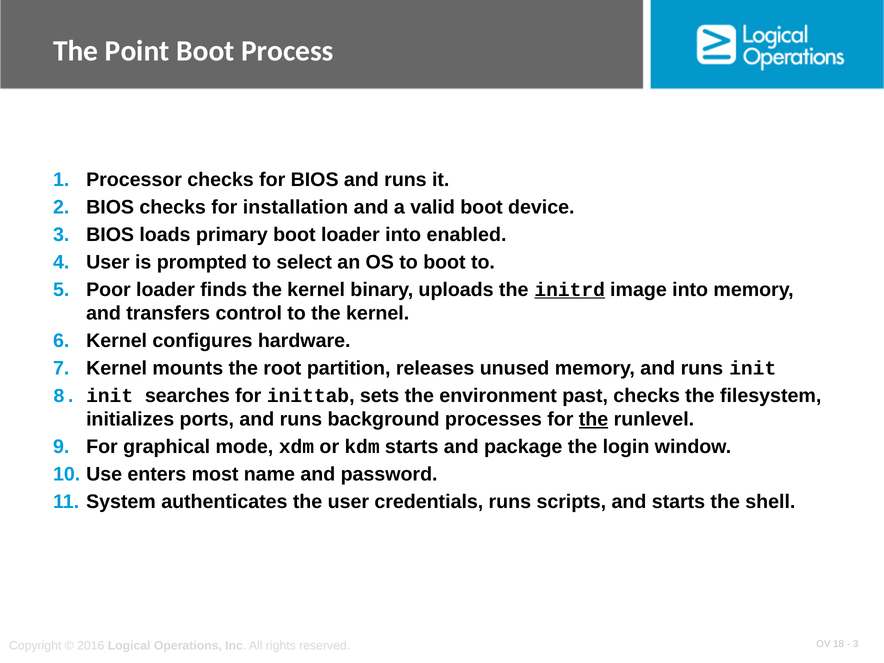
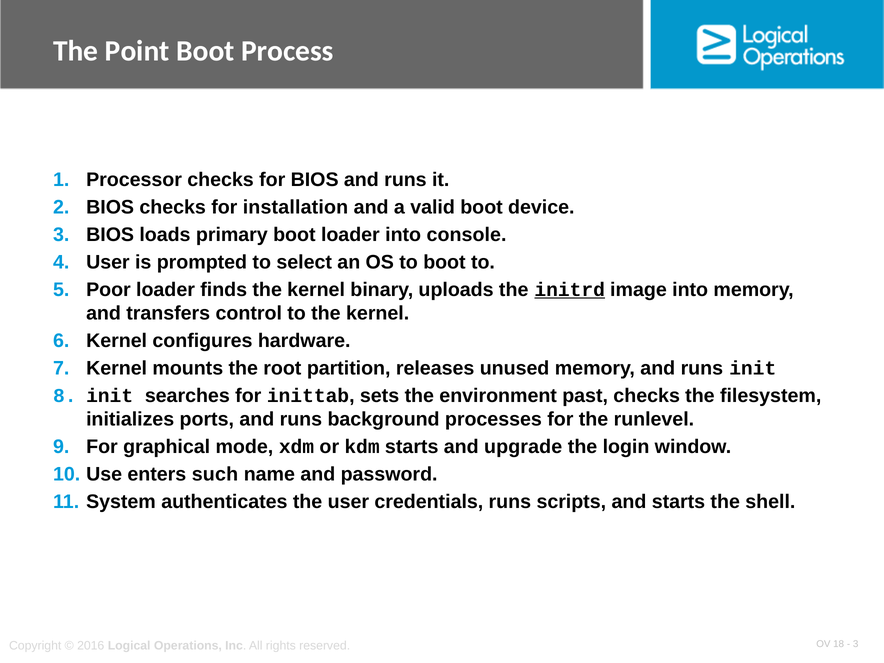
enabled: enabled -> console
the at (594, 419) underline: present -> none
package: package -> upgrade
most: most -> such
